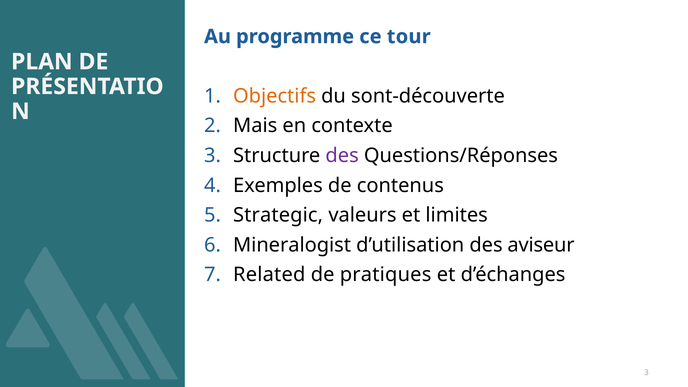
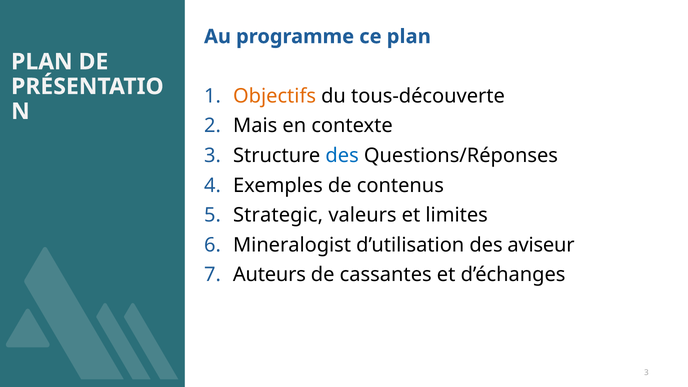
ce tour: tour -> plan
sont-découverte: sont-découverte -> tous-découverte
des at (342, 156) colour: purple -> blue
Related: Related -> Auteurs
pratiques: pratiques -> cassantes
